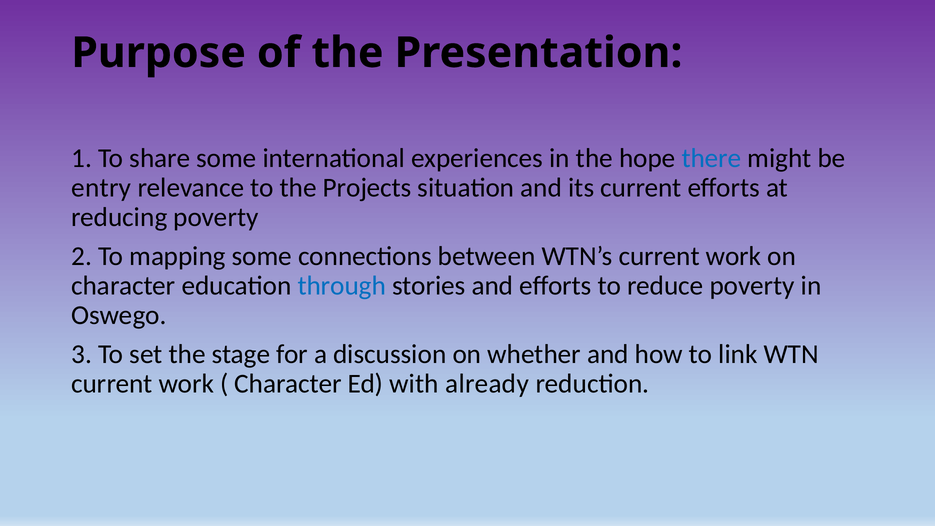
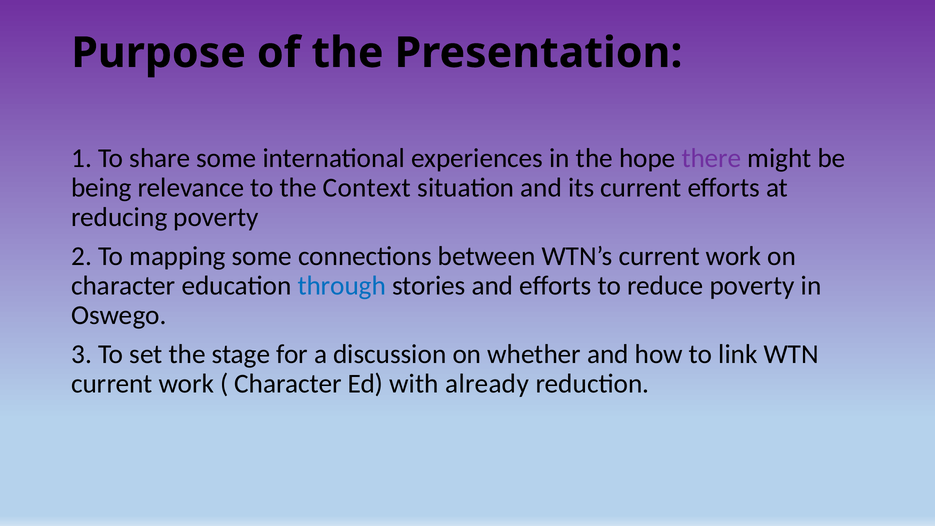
there colour: blue -> purple
entry: entry -> being
Projects: Projects -> Context
